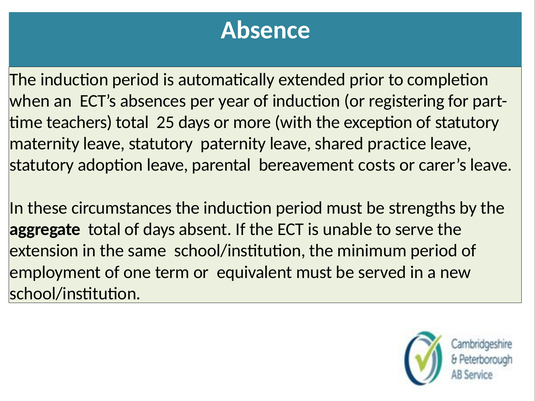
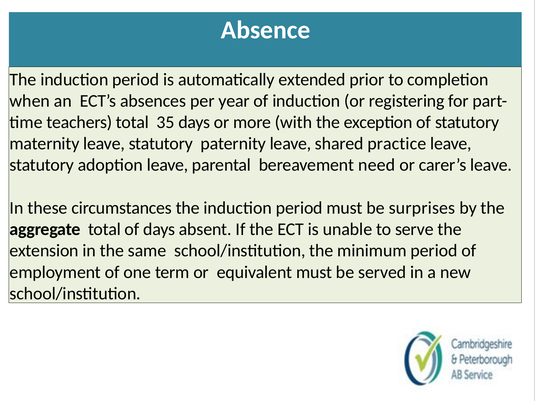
25: 25 -> 35
costs: costs -> need
strengths: strengths -> surprises
